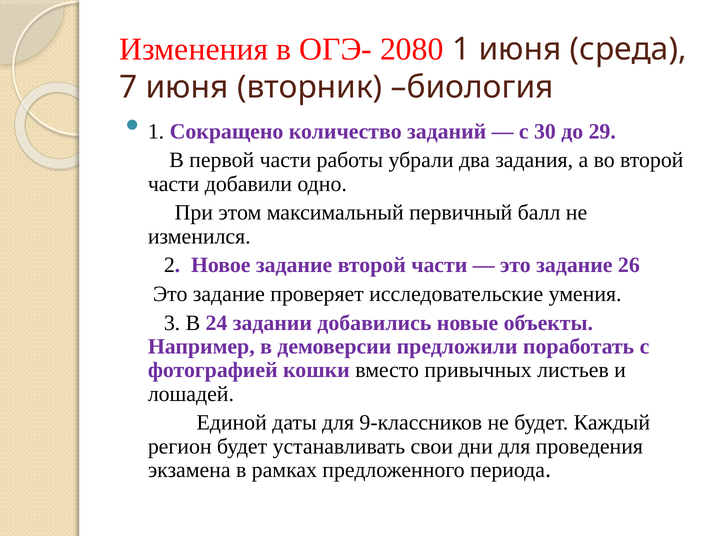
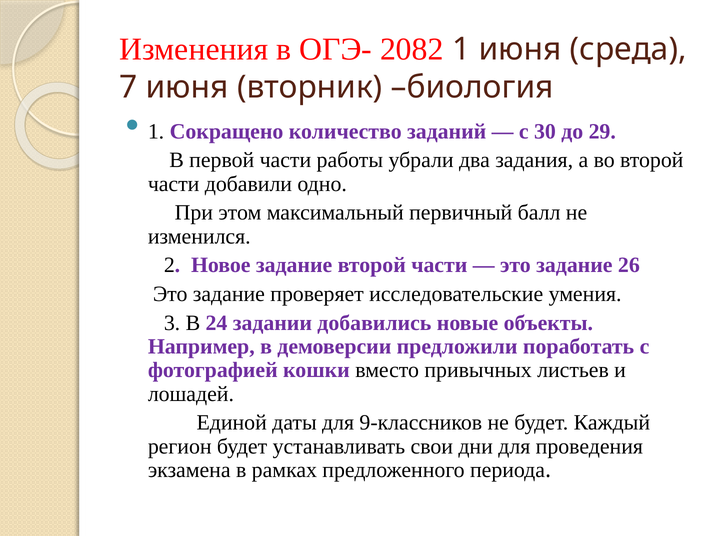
2080: 2080 -> 2082
